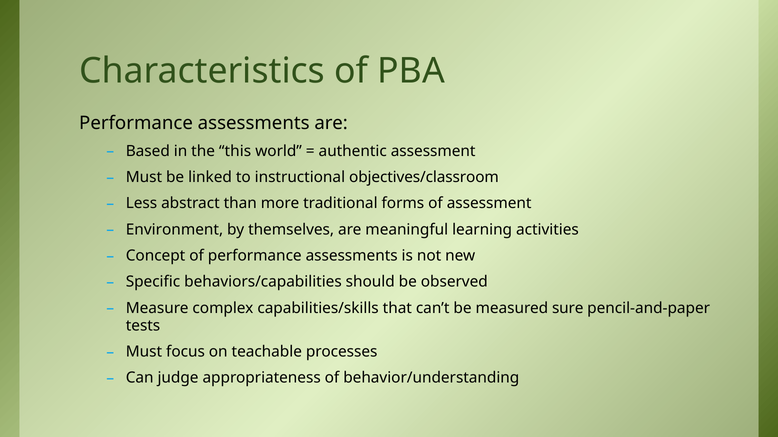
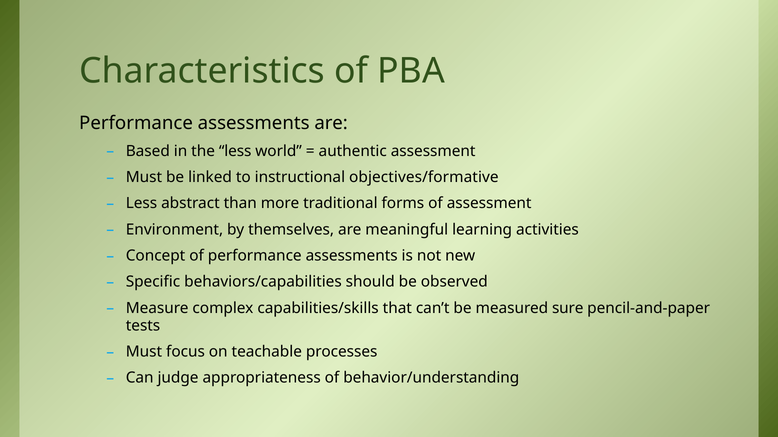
the this: this -> less
objectives/classroom: objectives/classroom -> objectives/formative
